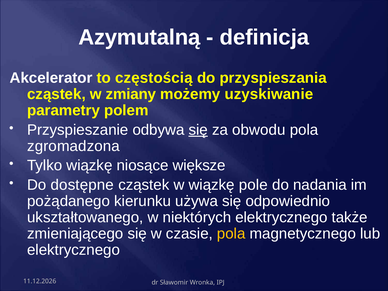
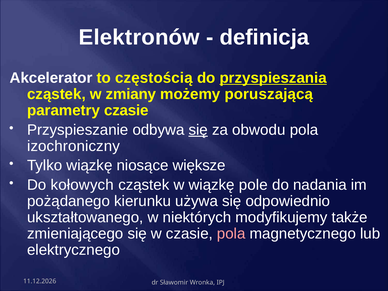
Azymutalną: Azymutalną -> Elektronów
przyspieszania underline: none -> present
uzyskiwanie: uzyskiwanie -> poruszającą
parametry polem: polem -> czasie
zgromadzona: zgromadzona -> izochroniczny
dostępne: dostępne -> kołowych
niektórych elektrycznego: elektrycznego -> modyfikujemy
pola at (231, 234) colour: yellow -> pink
